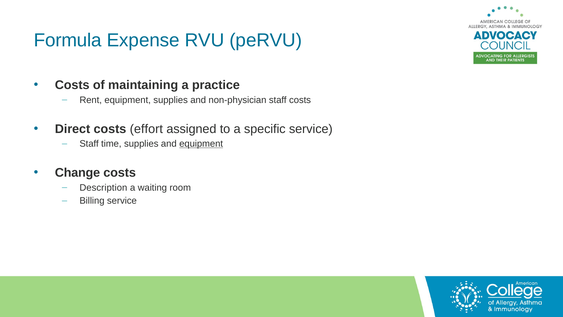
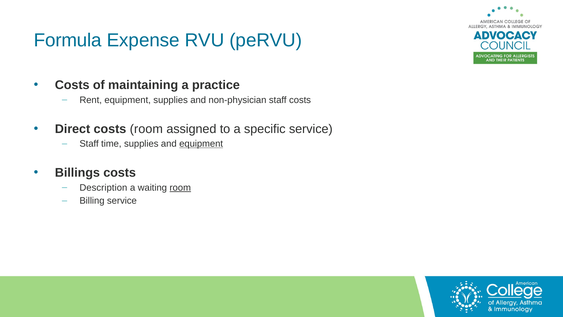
costs effort: effort -> room
Change: Change -> Billings
room at (180, 187) underline: none -> present
